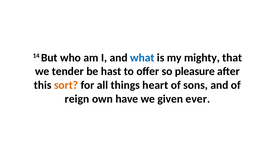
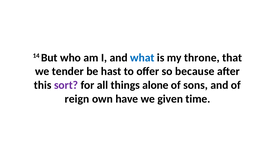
mighty: mighty -> throne
pleasure: pleasure -> because
sort colour: orange -> purple
heart: heart -> alone
ever: ever -> time
